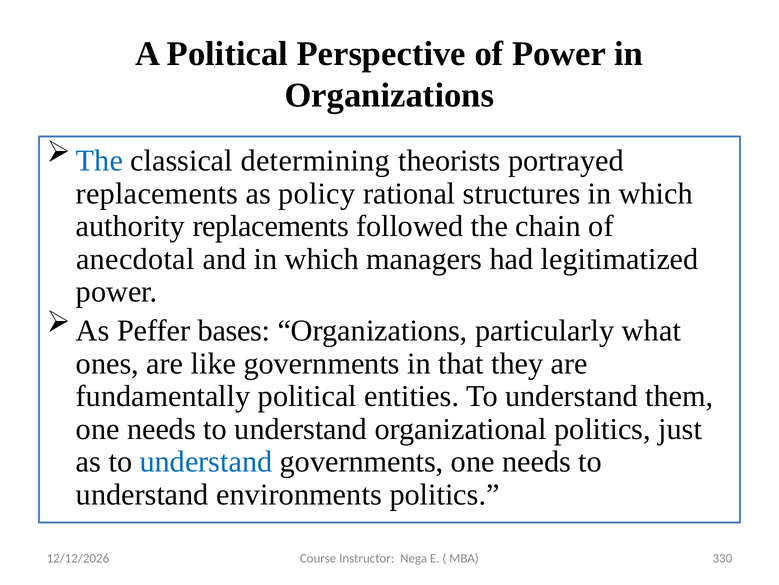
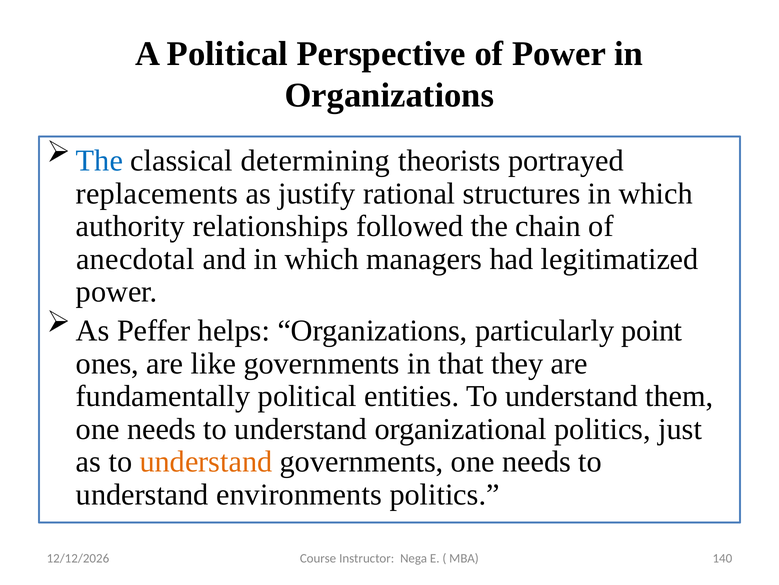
policy: policy -> justify
authority replacements: replacements -> relationships
bases: bases -> helps
what: what -> point
understand at (206, 461) colour: blue -> orange
330: 330 -> 140
